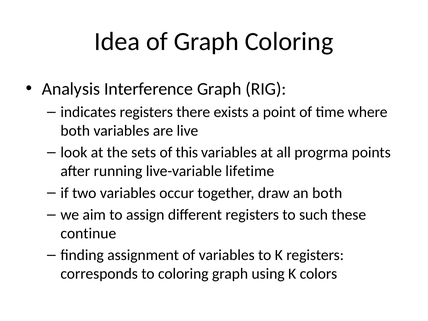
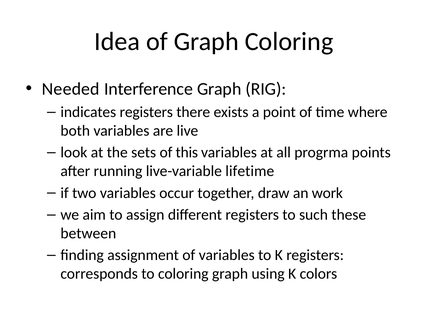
Analysis: Analysis -> Needed
an both: both -> work
continue: continue -> between
